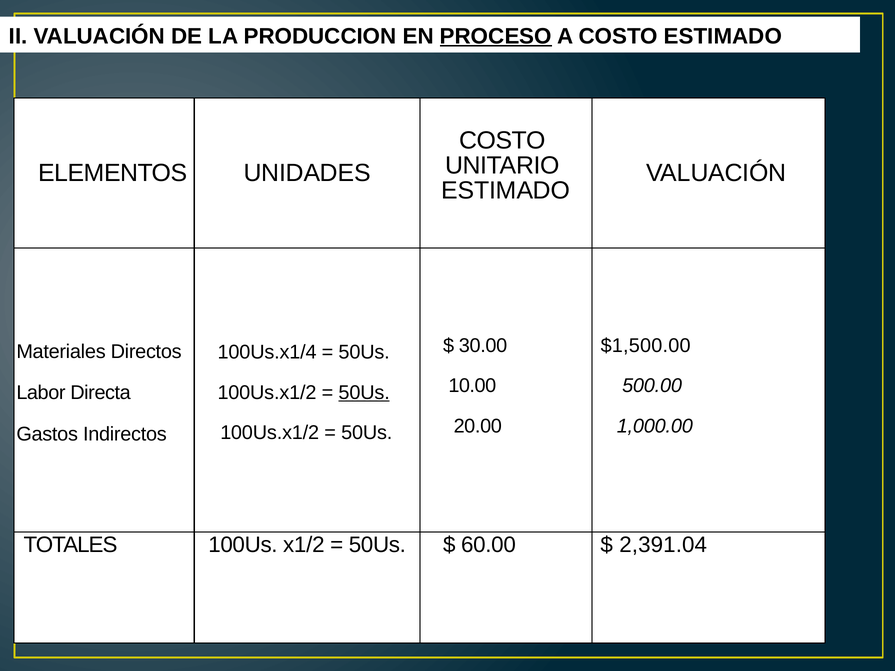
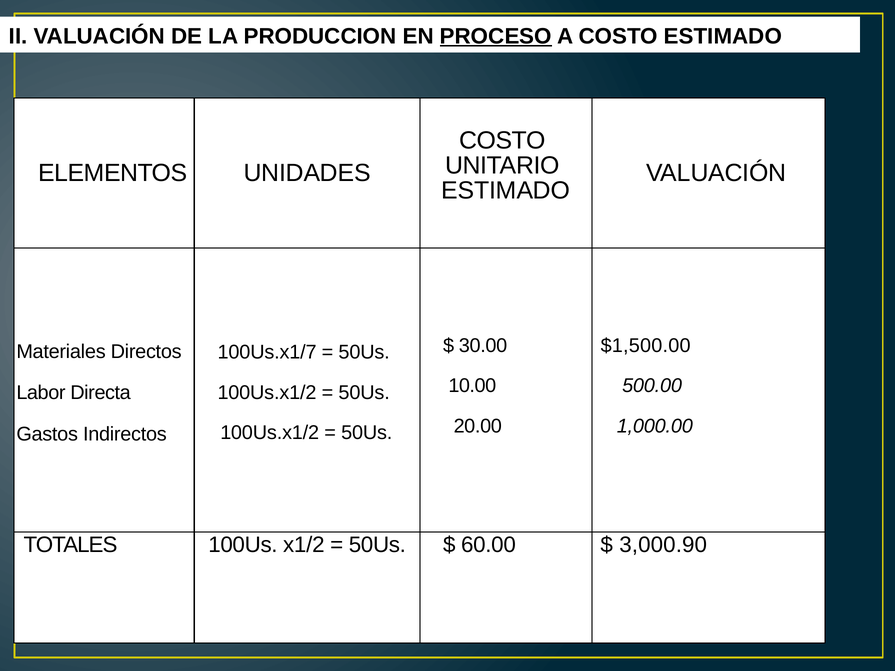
100Us.x1/4: 100Us.x1/4 -> 100Us.x1/7
50Us at (364, 393) underline: present -> none
2,391.04: 2,391.04 -> 3,000.90
